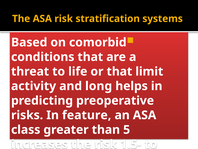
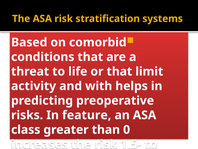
long: long -> with
5: 5 -> 0
